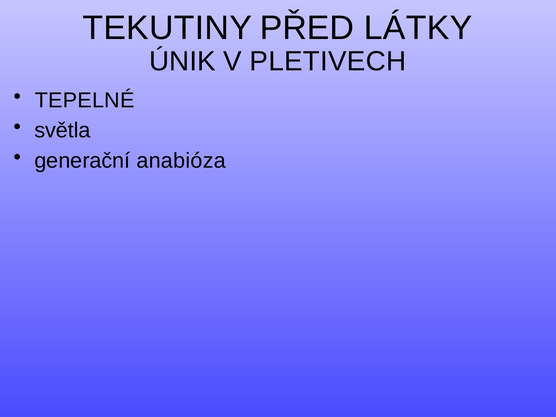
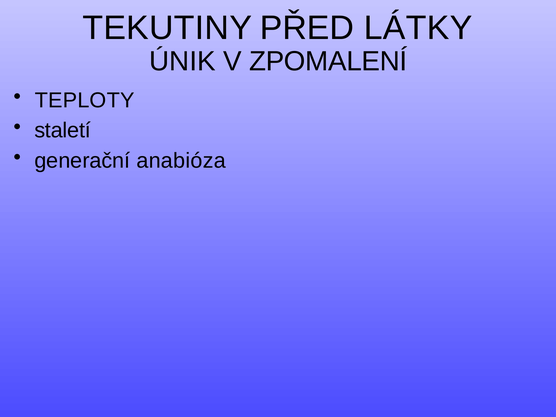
PLETIVECH: PLETIVECH -> ZPOMALENÍ
TEPELNÉ: TEPELNÉ -> TEPLOTY
světla: světla -> staletí
